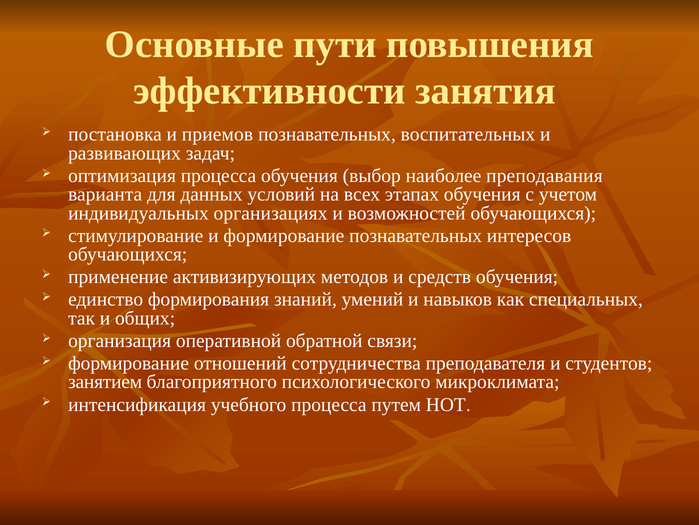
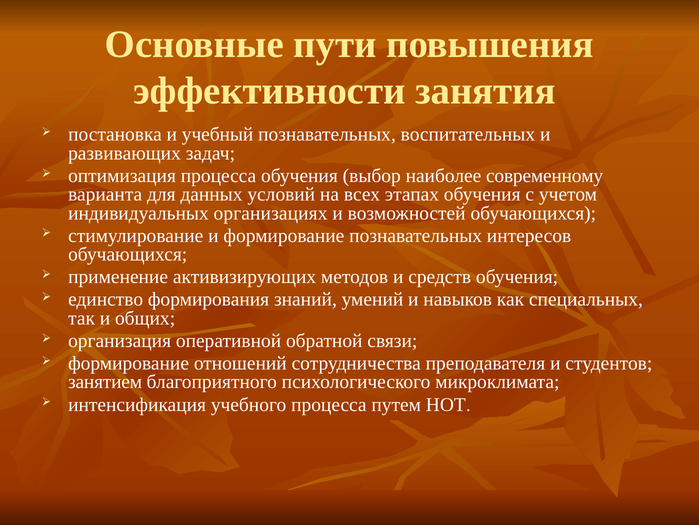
приемов: приемов -> учебный
преподавания: преподавания -> современному
